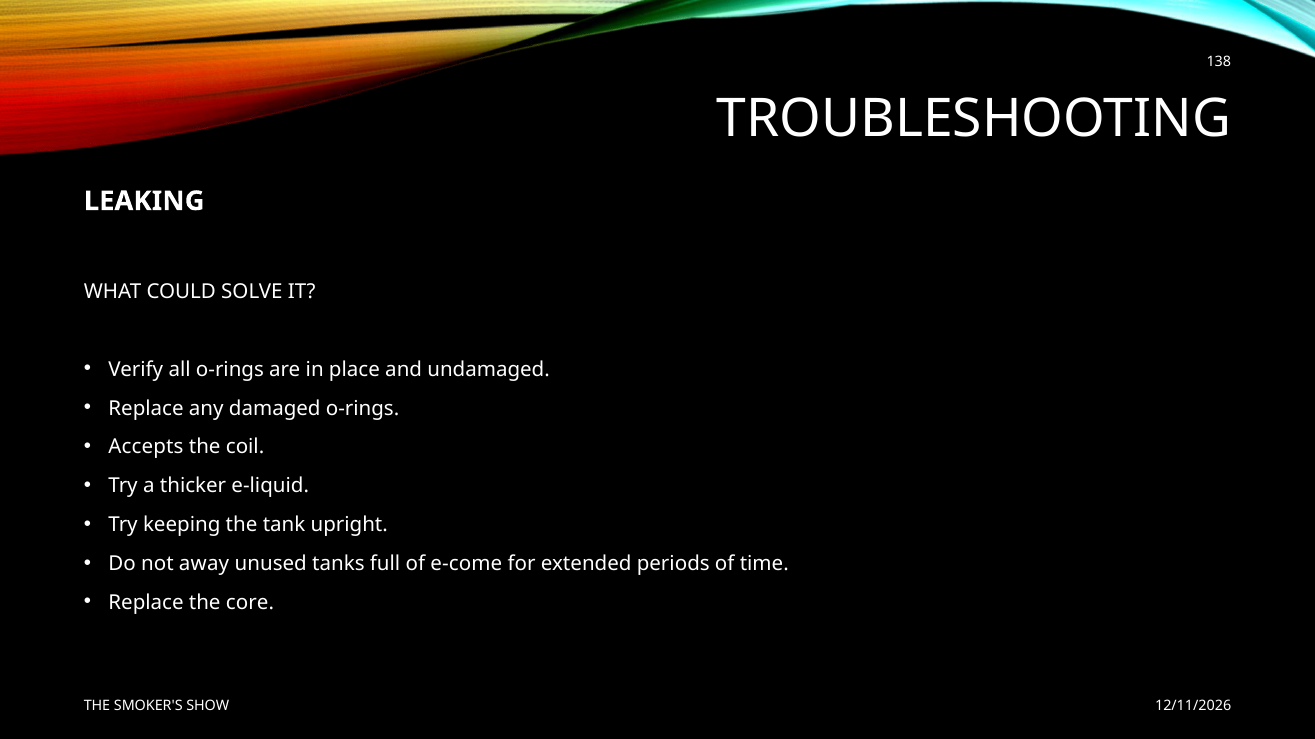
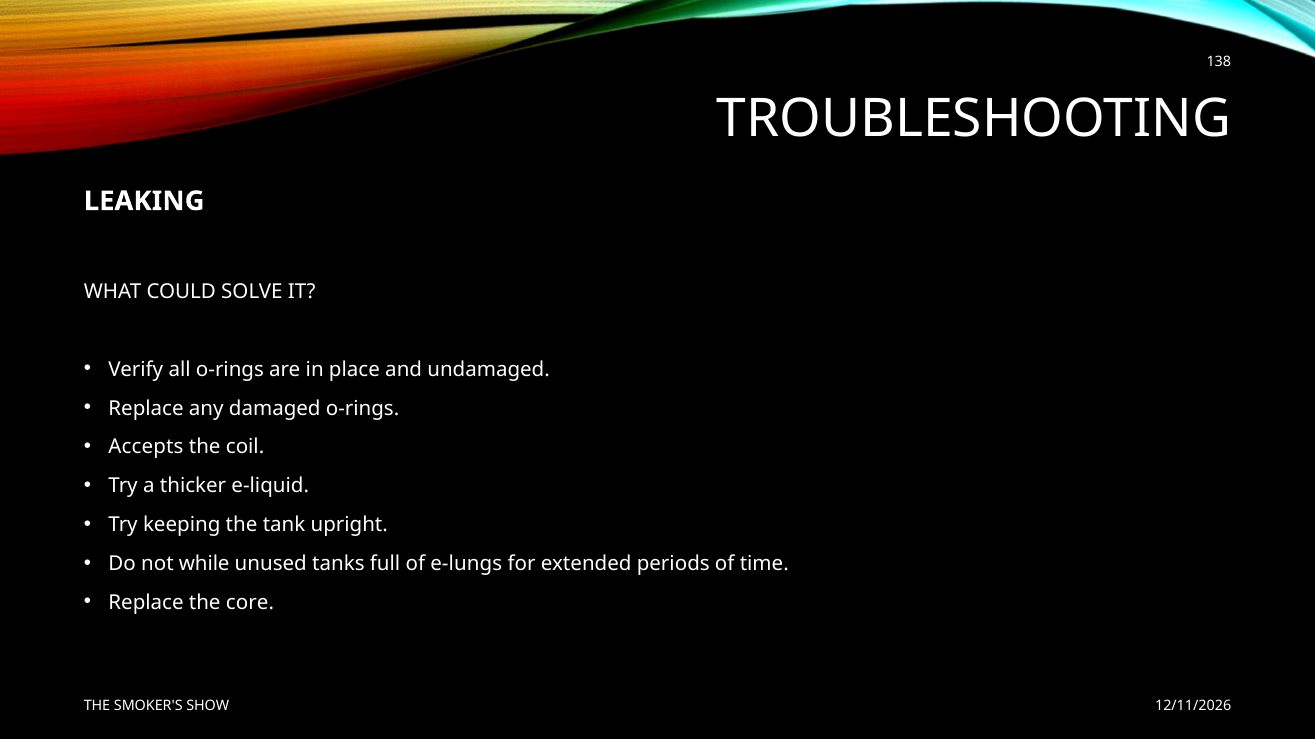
away: away -> while
e-come: e-come -> e-lungs
